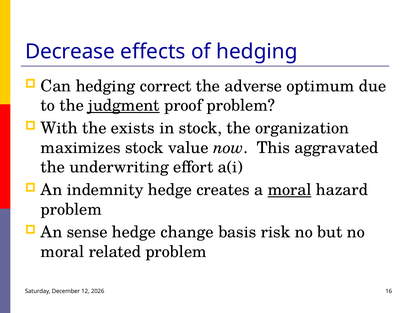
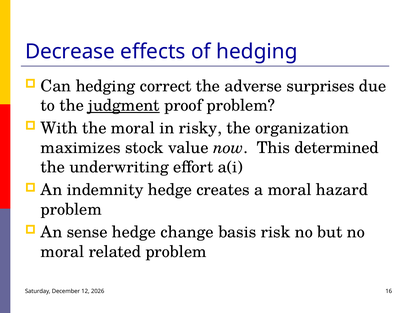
optimum: optimum -> surprises
the exists: exists -> moral
in stock: stock -> risky
aggravated: aggravated -> determined
moral at (290, 190) underline: present -> none
